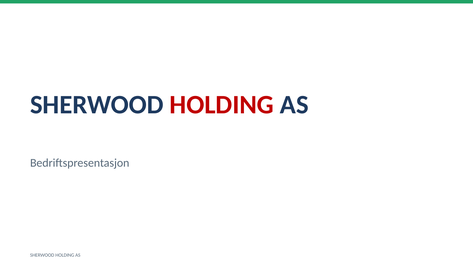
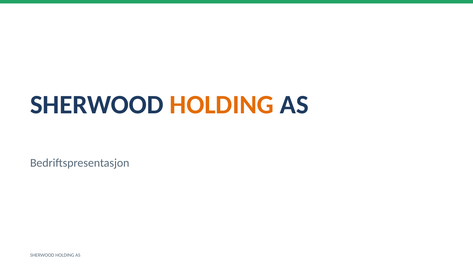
HOLDING at (222, 105) colour: red -> orange
